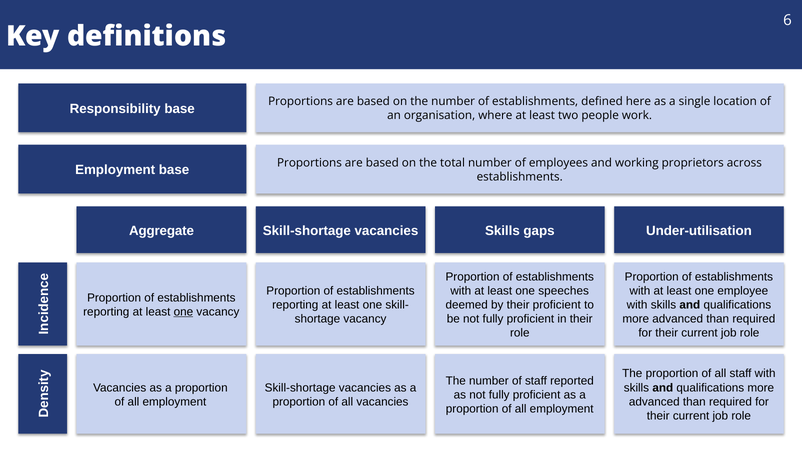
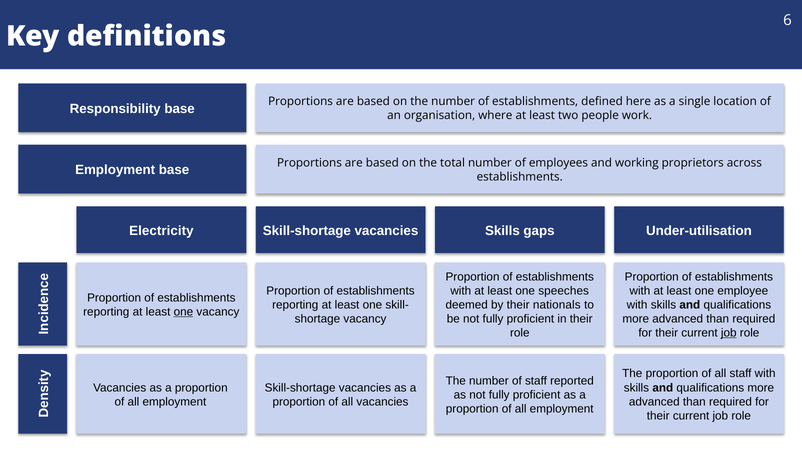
Aggregate: Aggregate -> Electricity
their proficient: proficient -> nationals
job at (729, 333) underline: none -> present
